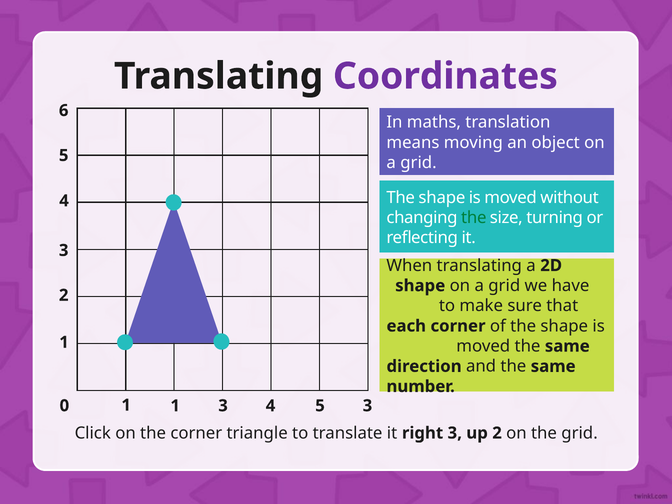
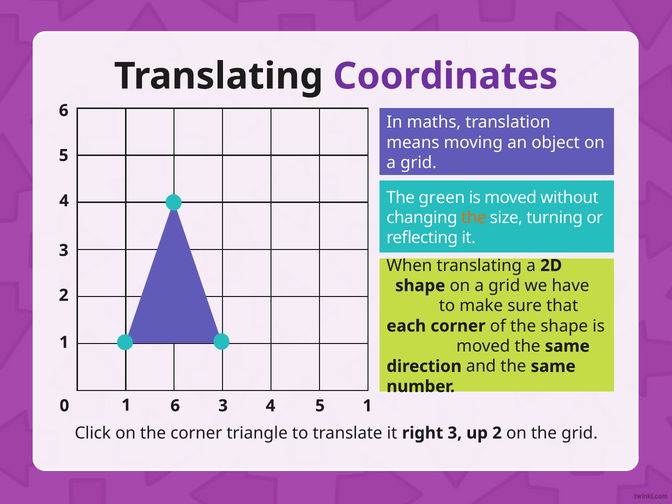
shape at (442, 198): shape -> green
the at (474, 218) colour: green -> orange
1 1: 1 -> 6
5 3: 3 -> 1
